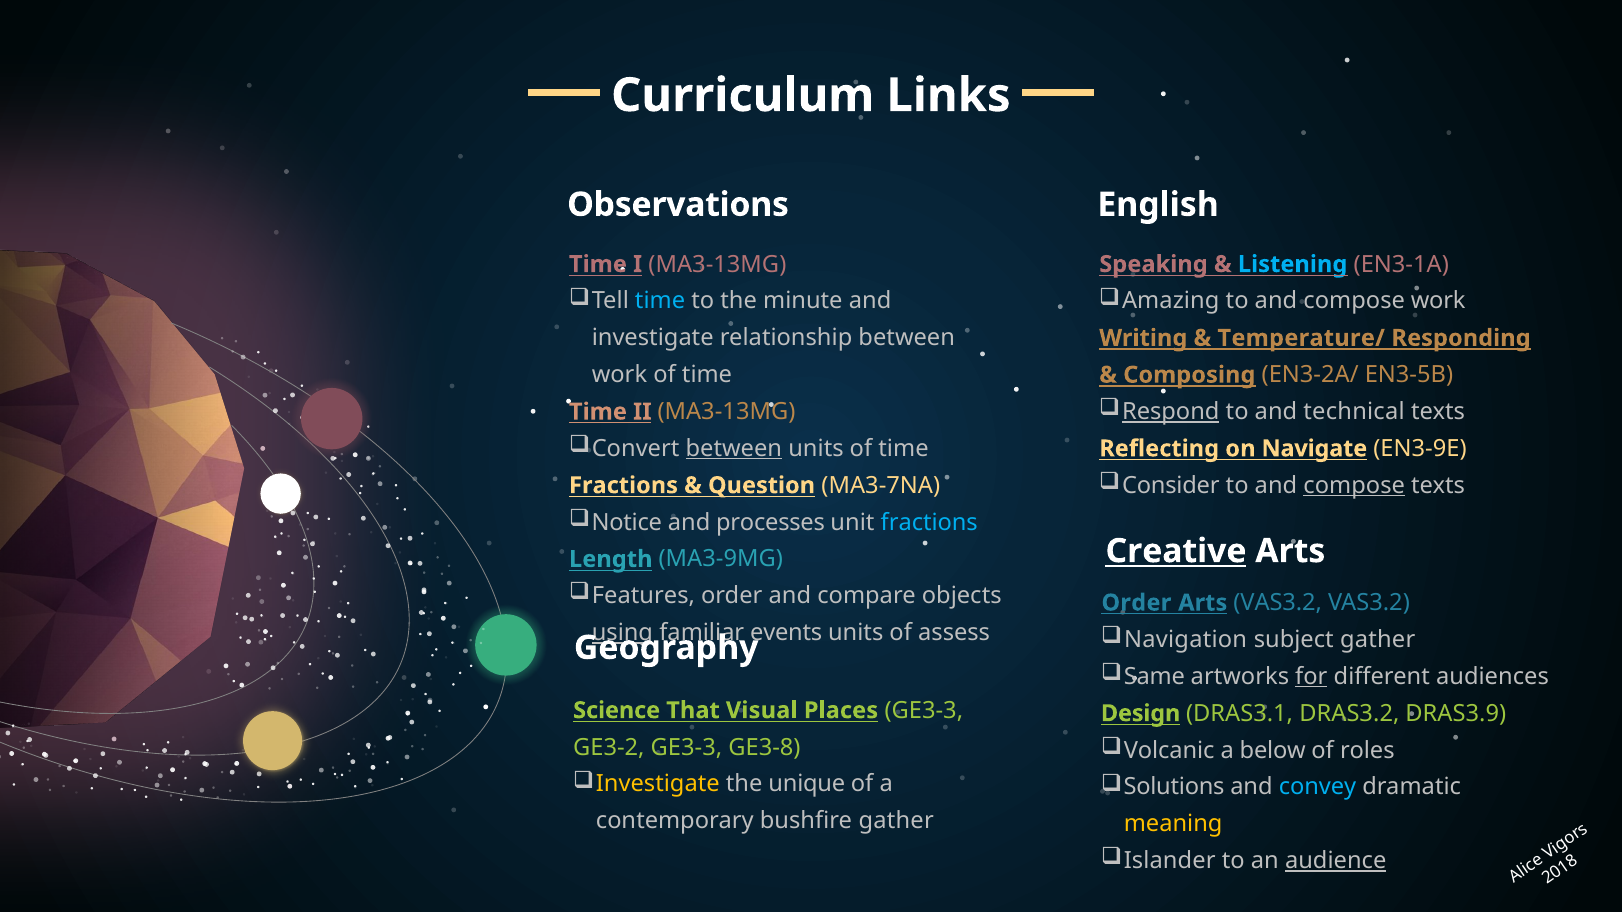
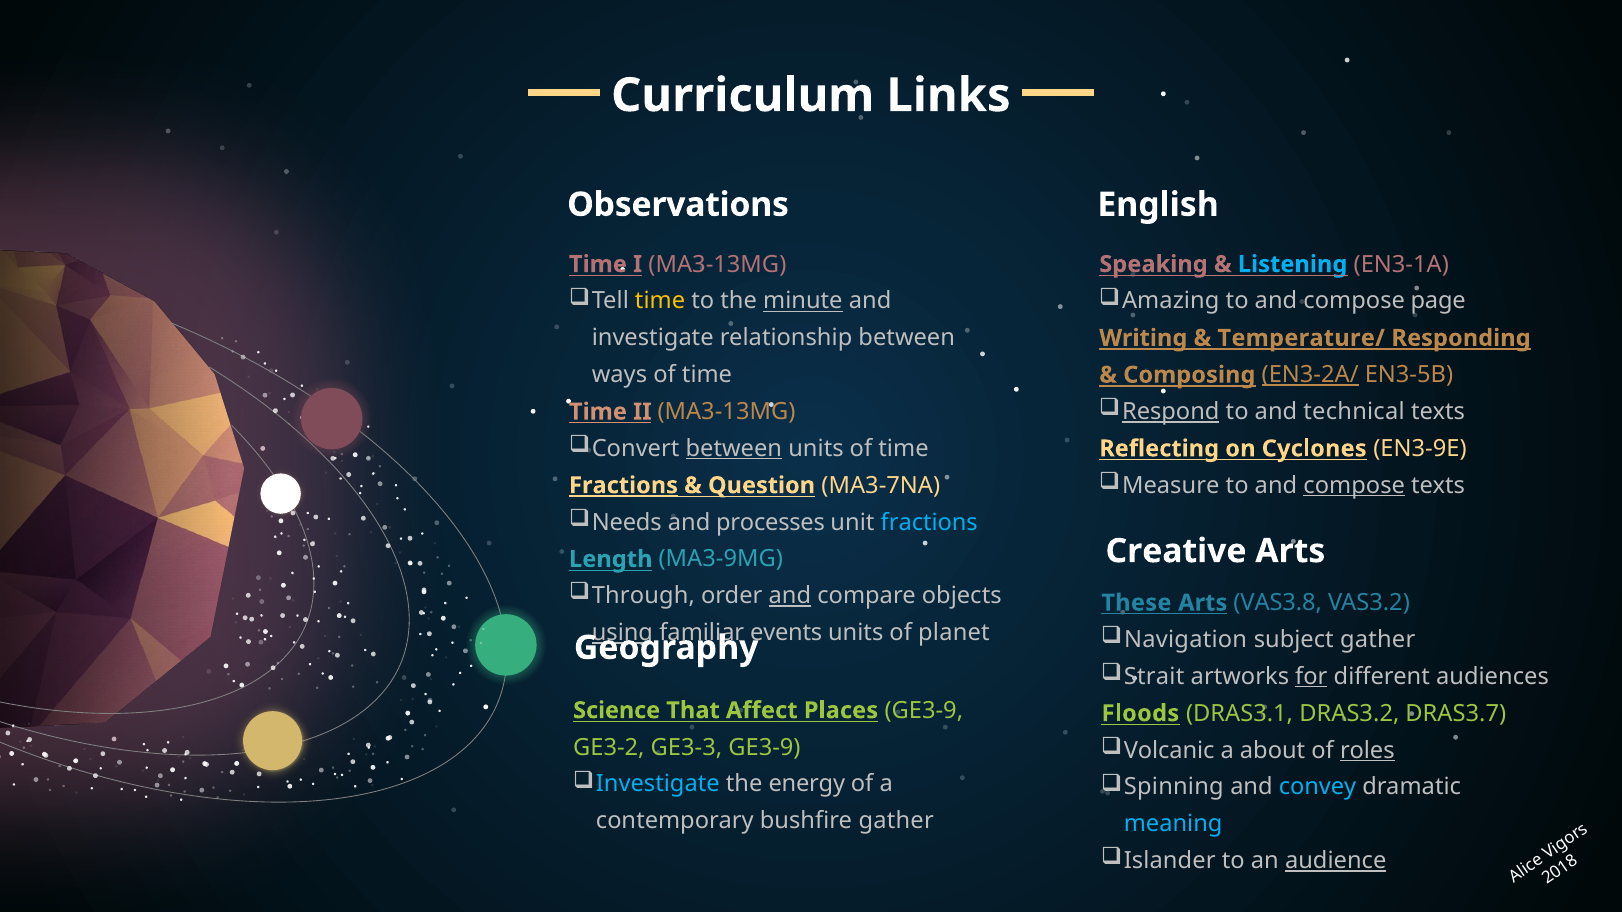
time at (660, 301) colour: light blue -> yellow
minute underline: none -> present
compose work: work -> page
work at (619, 375): work -> ways
EN3-2A/ underline: none -> present
Navigate: Navigate -> Cyclones
Consider: Consider -> Measure
Fractions at (624, 486) underline: none -> present
Notice: Notice -> Needs
Creative underline: present -> none
Features: Features -> Through
and at (790, 596) underline: none -> present
Order at (1136, 603): Order -> These
Arts VAS3.2: VAS3.2 -> VAS3.8
assess: assess -> planet
Same: Same -> Strait
Visual: Visual -> Affect
Places GE3-3: GE3-3 -> GE3-9
Design: Design -> Floods
DRAS3.9: DRAS3.9 -> DRAS3.7
below: below -> about
roles underline: none -> present
GE3-3 GE3-8: GE3-8 -> GE3-9
Investigate at (658, 784) colour: yellow -> light blue
unique: unique -> energy
Solutions: Solutions -> Spinning
meaning colour: yellow -> light blue
